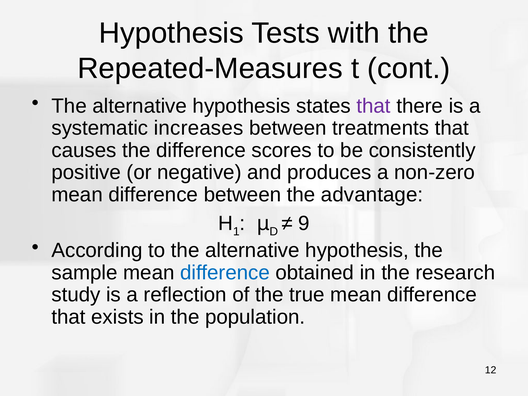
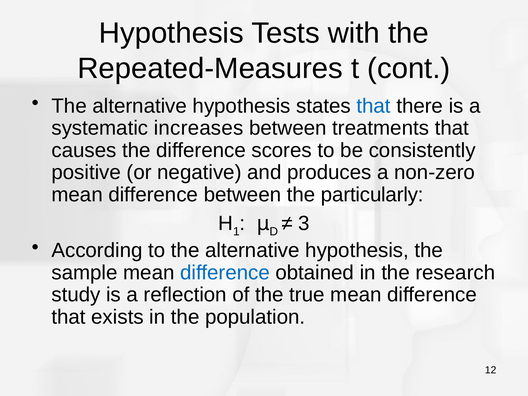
that at (374, 106) colour: purple -> blue
advantage: advantage -> particularly
9: 9 -> 3
